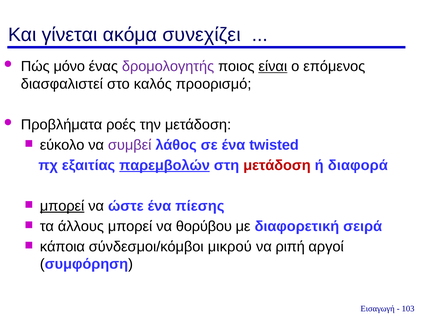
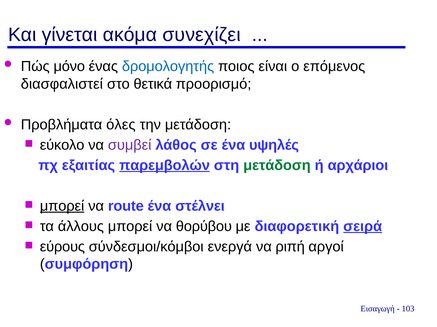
δρομολογητής colour: purple -> blue
είναι underline: present -> none
καλός: καλός -> θετικά
ροές: ροές -> όλες
twisted: twisted -> υψηλές
μετάδοση at (277, 166) colour: red -> green
διαφορά: διαφορά -> αρχάριοι
ώστε: ώστε -> route
πίεσης: πίεσης -> στέλνει
σειρά underline: none -> present
κάποια: κάποια -> εύρους
μικρού: μικρού -> ενεργά
